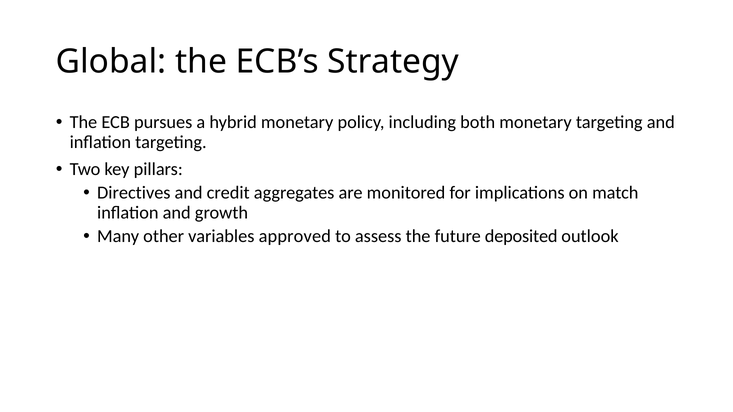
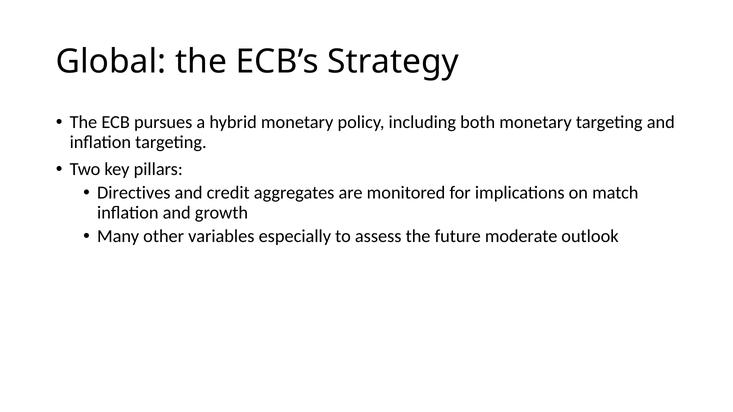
approved: approved -> especially
deposited: deposited -> moderate
